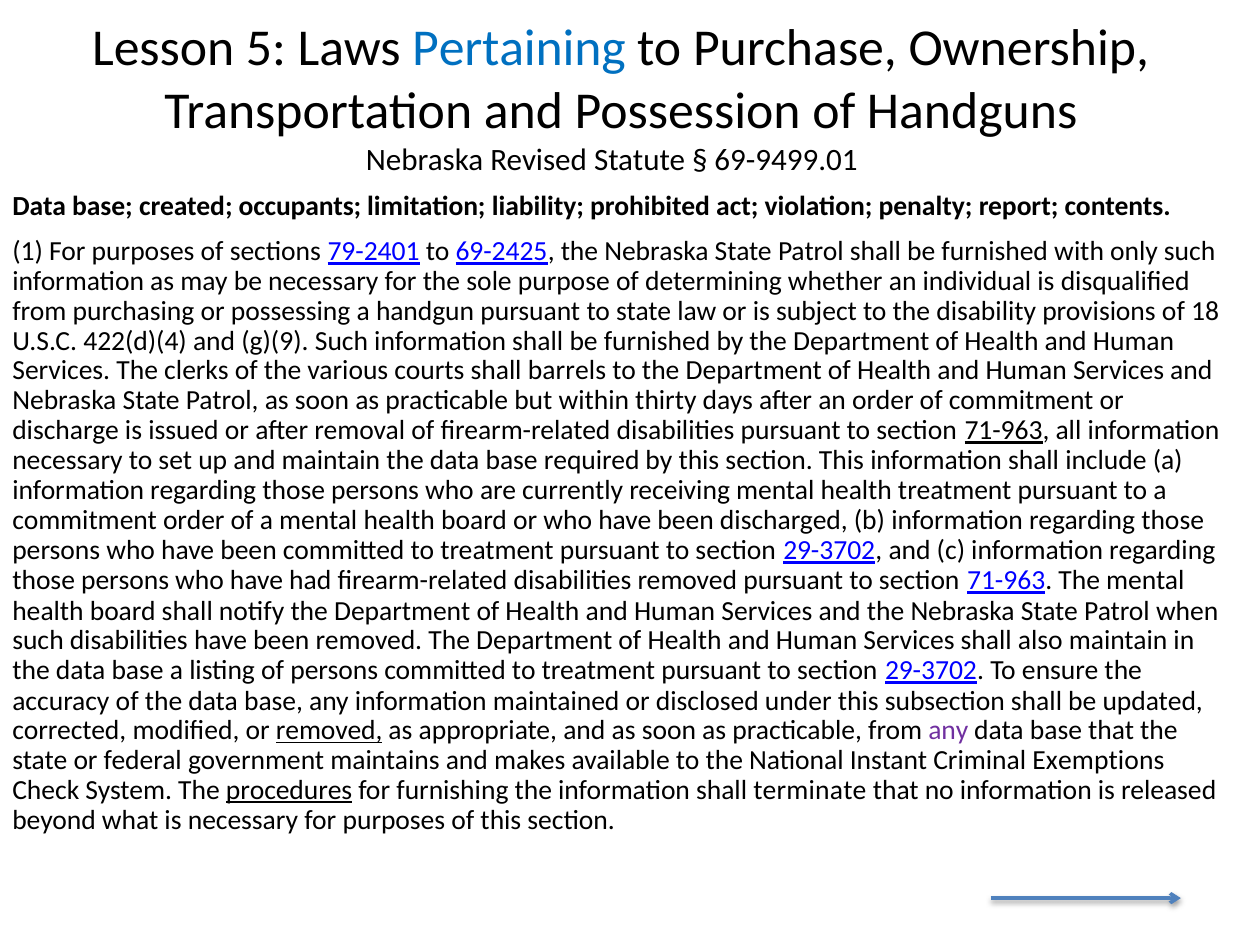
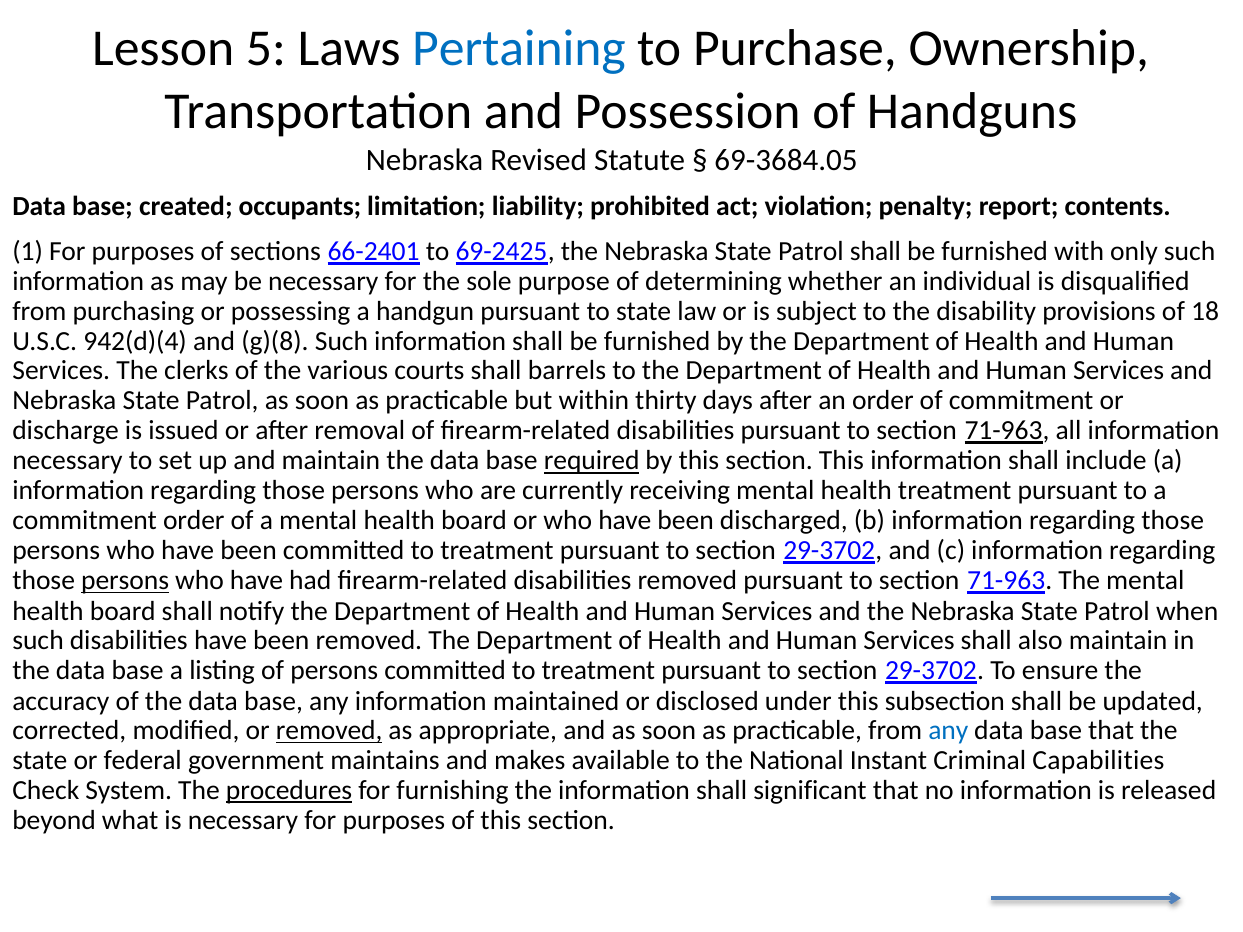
69-9499.01: 69-9499.01 -> 69-3684.05
79-2401: 79-2401 -> 66-2401
422(d)(4: 422(d)(4 -> 942(d)(4
g)(9: g)(9 -> g)(8
required underline: none -> present
persons at (125, 581) underline: none -> present
any at (948, 731) colour: purple -> blue
Exemptions: Exemptions -> Capabilities
terminate: terminate -> significant
